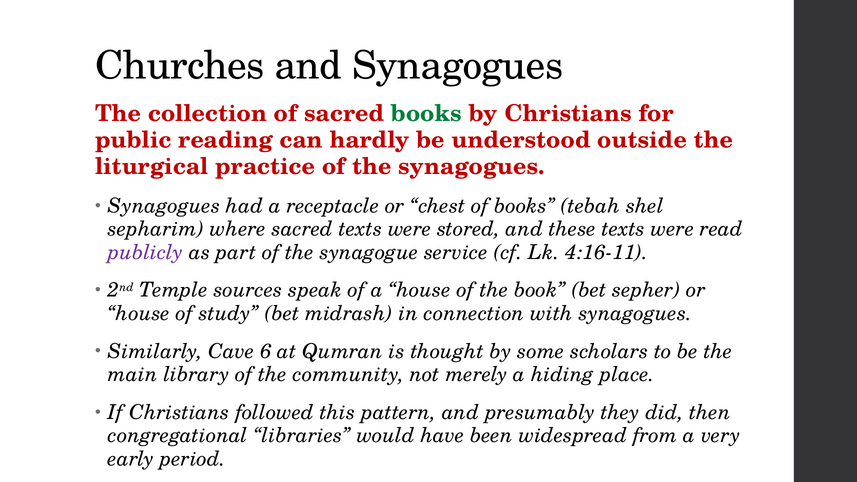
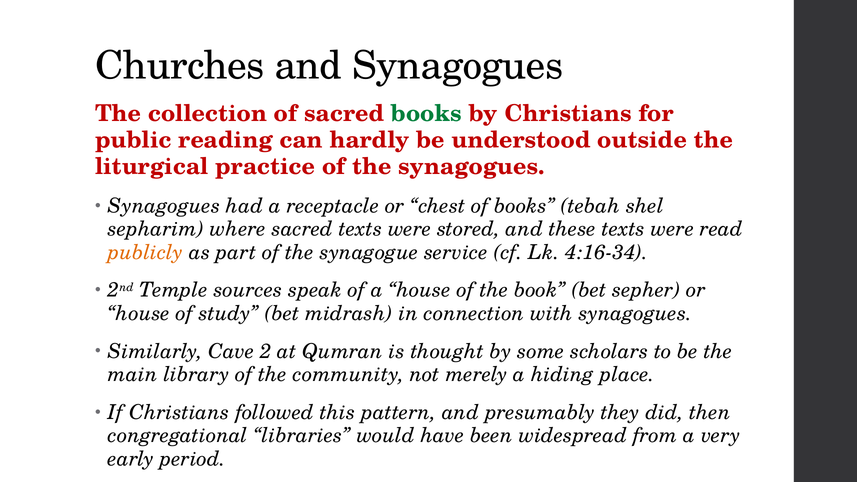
publicly colour: purple -> orange
4:16-11: 4:16-11 -> 4:16-34
6: 6 -> 2
